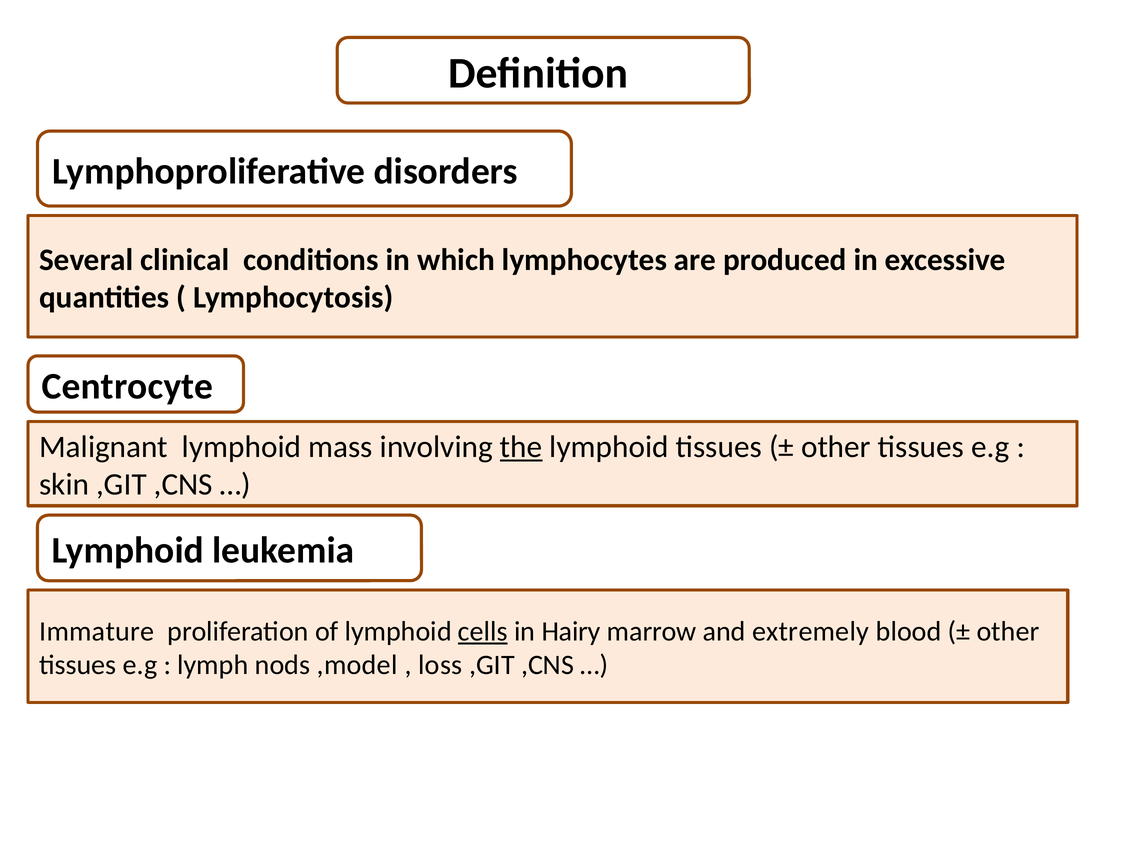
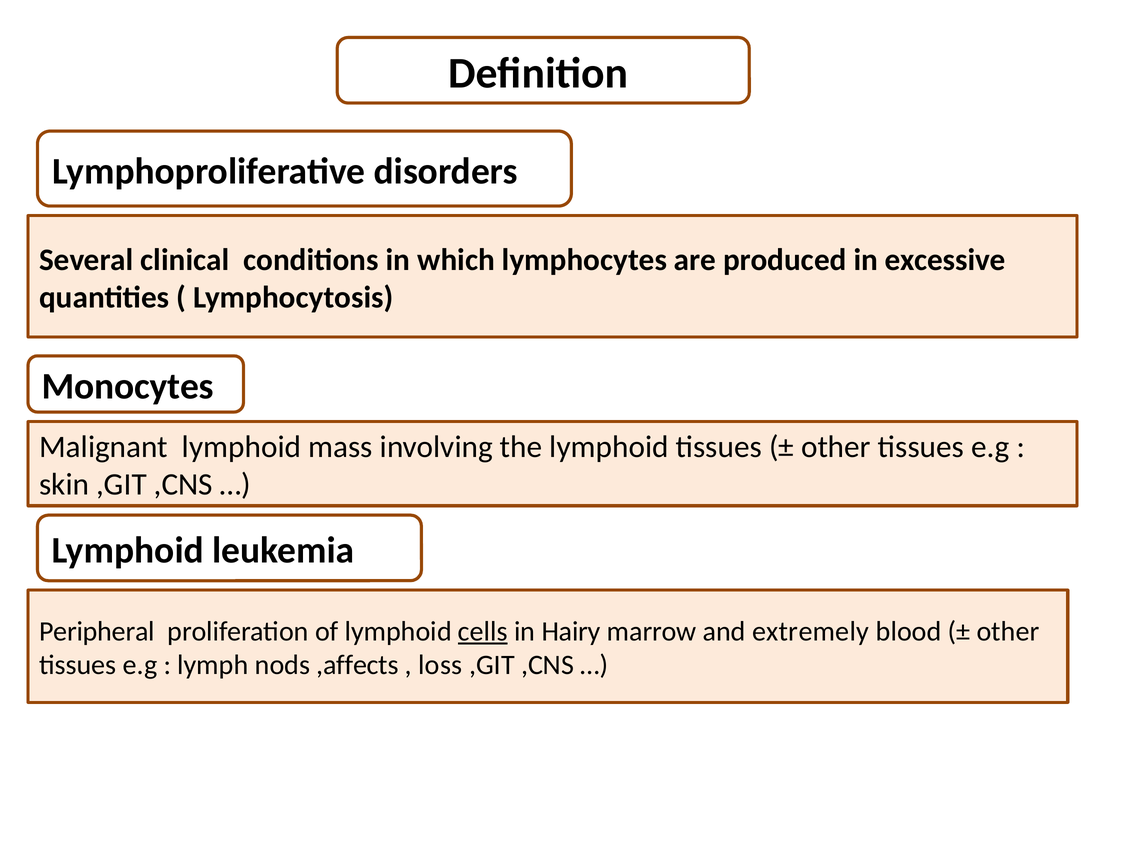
Centrocyte: Centrocyte -> Monocytes
the underline: present -> none
Immature: Immature -> Peripheral
,model: ,model -> ,affects
